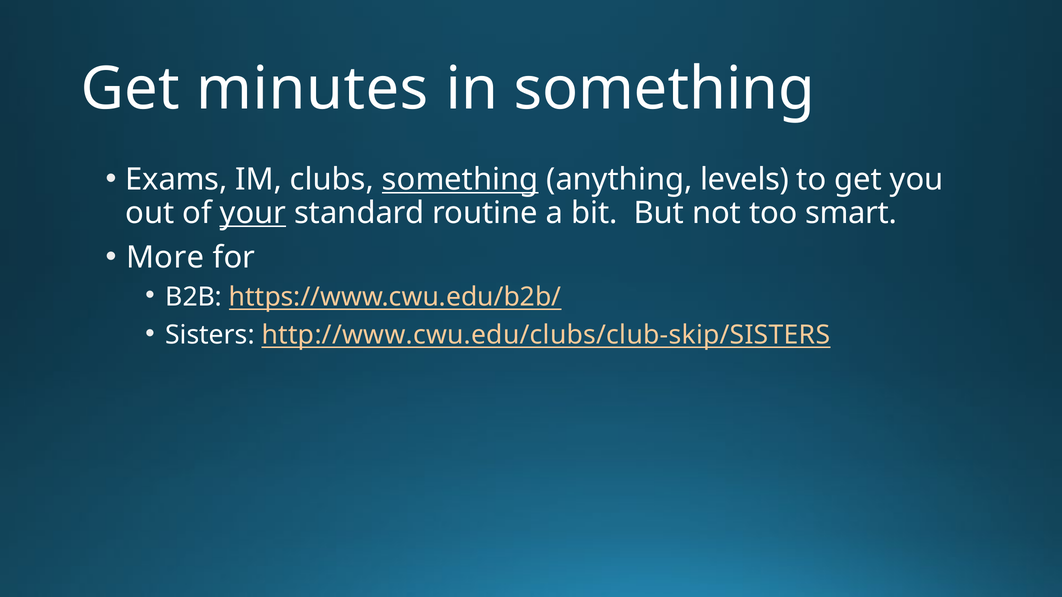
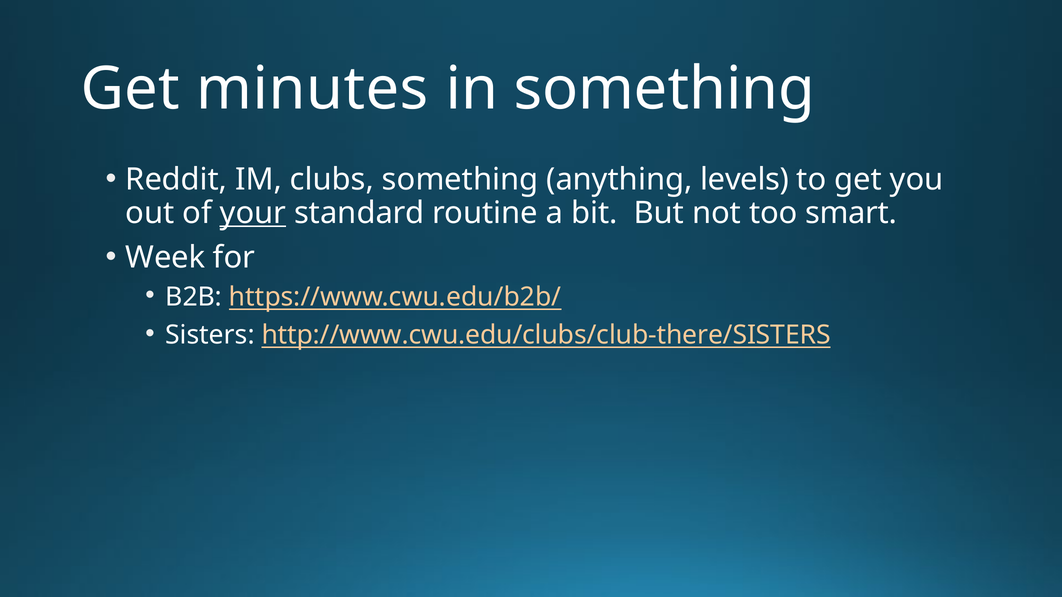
Exams: Exams -> Reddit
something at (460, 180) underline: present -> none
More: More -> Week
http://www.cwu.edu/clubs/club-skip/SISTERS: http://www.cwu.edu/clubs/club-skip/SISTERS -> http://www.cwu.edu/clubs/club-there/SISTERS
